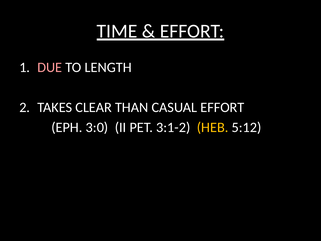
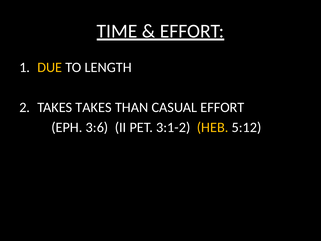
DUE colour: pink -> yellow
TAKES CLEAR: CLEAR -> TAKES
3:0: 3:0 -> 3:6
